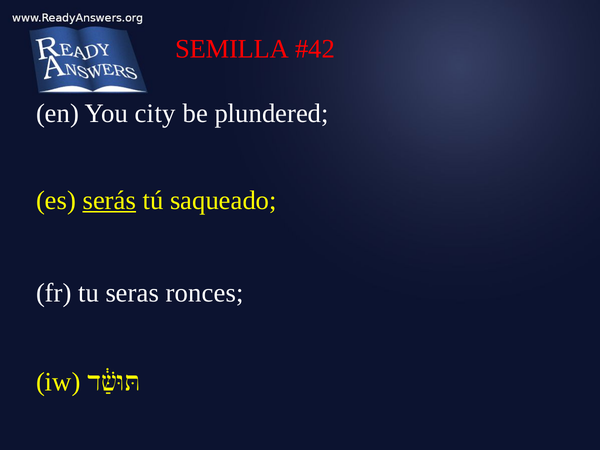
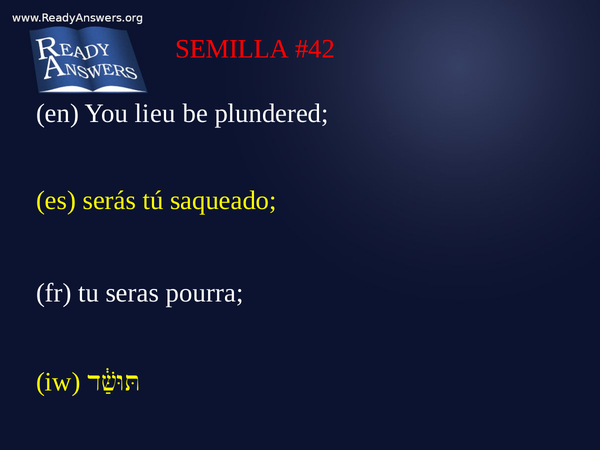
city: city -> lieu
serás underline: present -> none
ronces: ronces -> pourra
